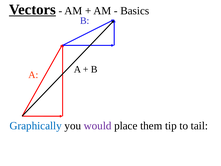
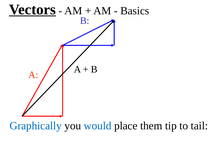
would colour: purple -> blue
